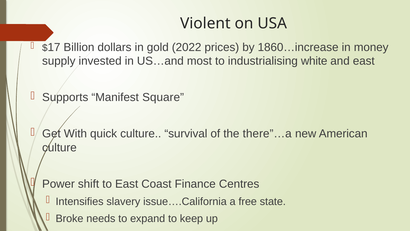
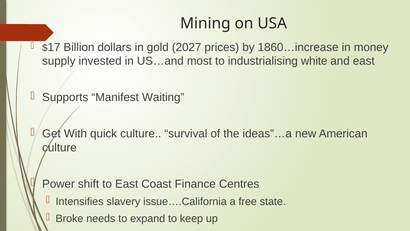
Violent: Violent -> Mining
2022: 2022 -> 2027
Square: Square -> Waiting
there”…a: there”…a -> ideas”…a
